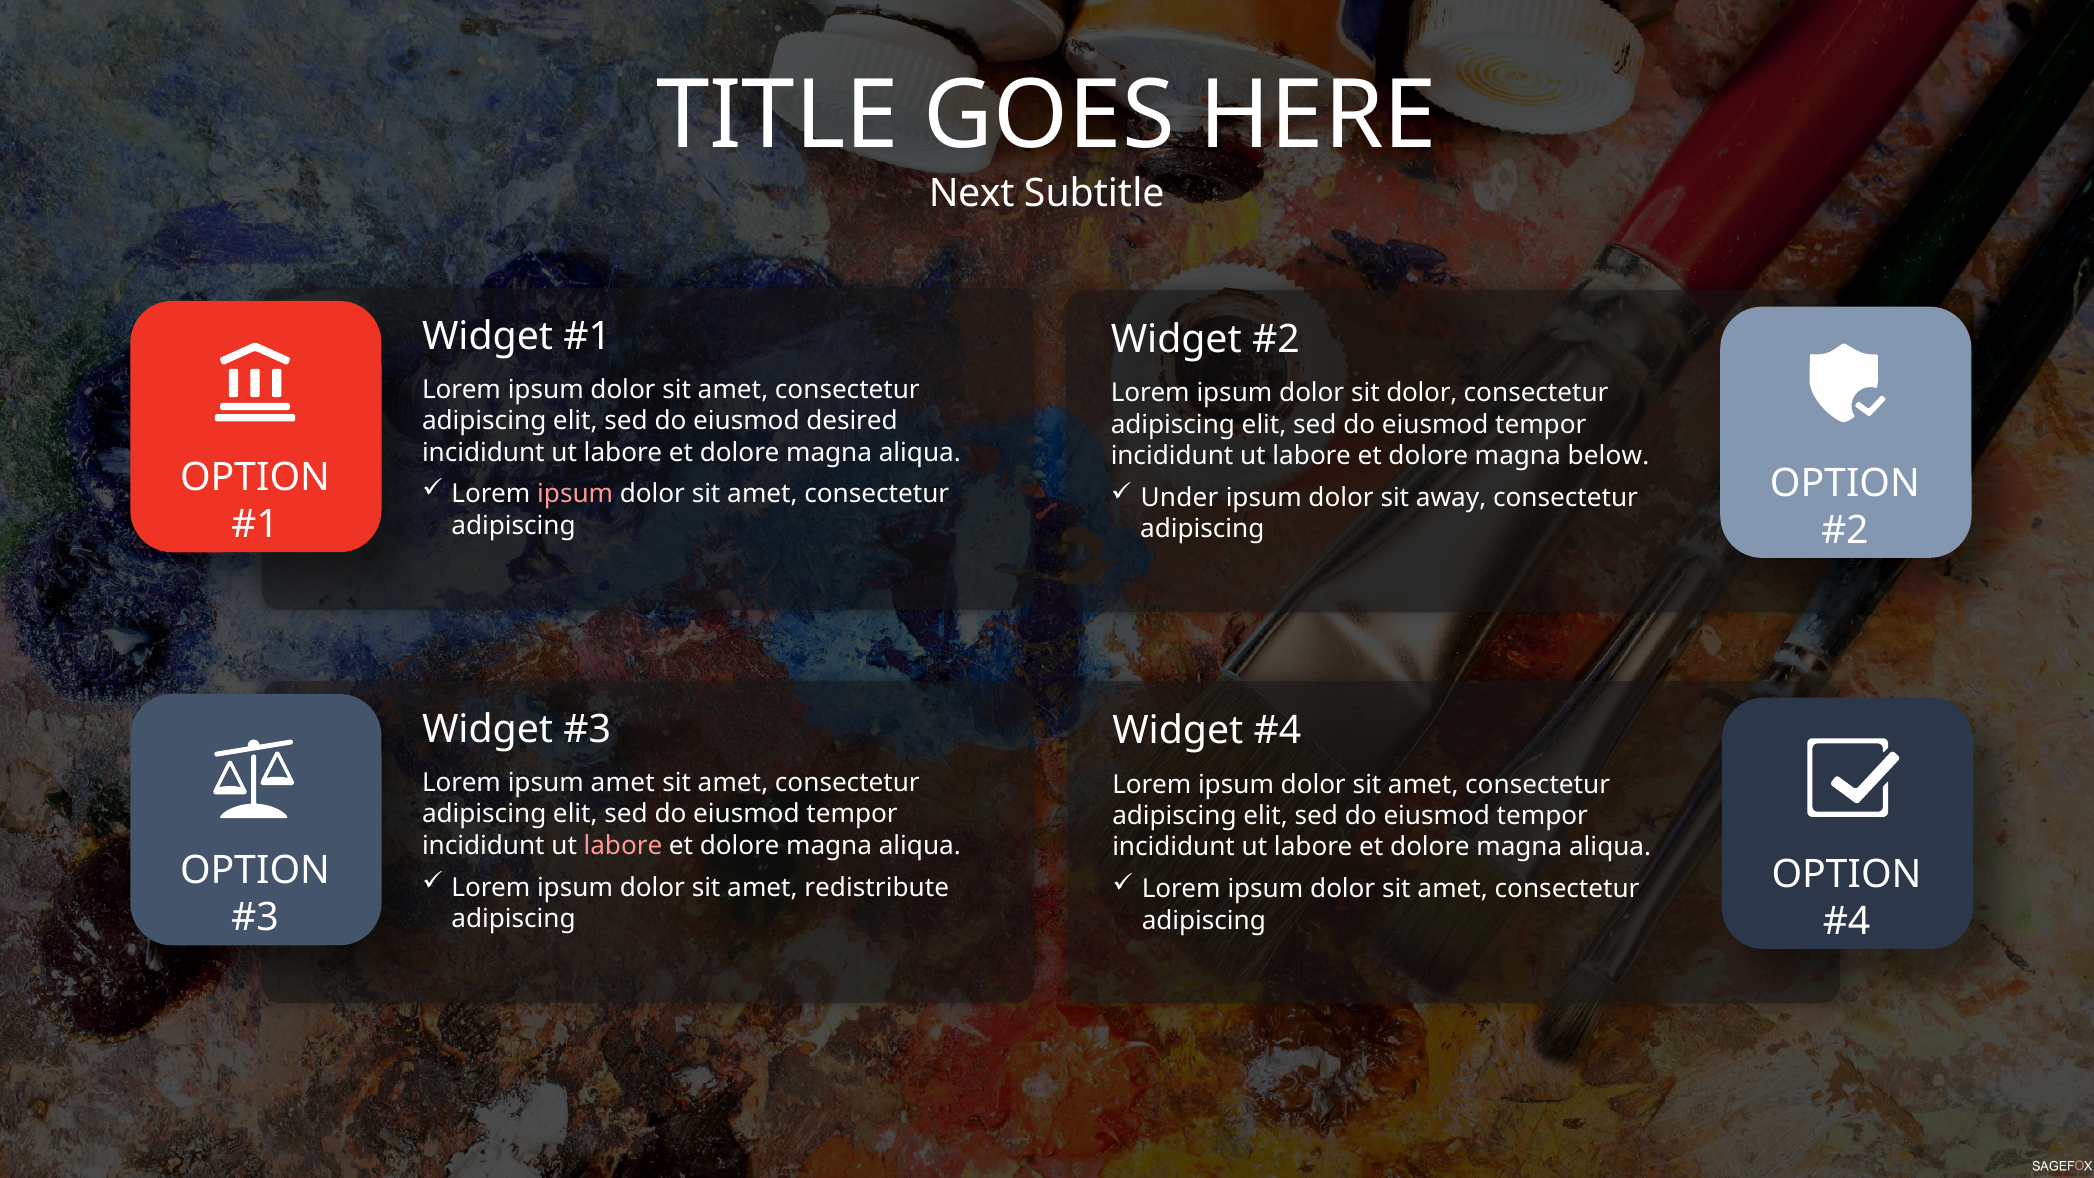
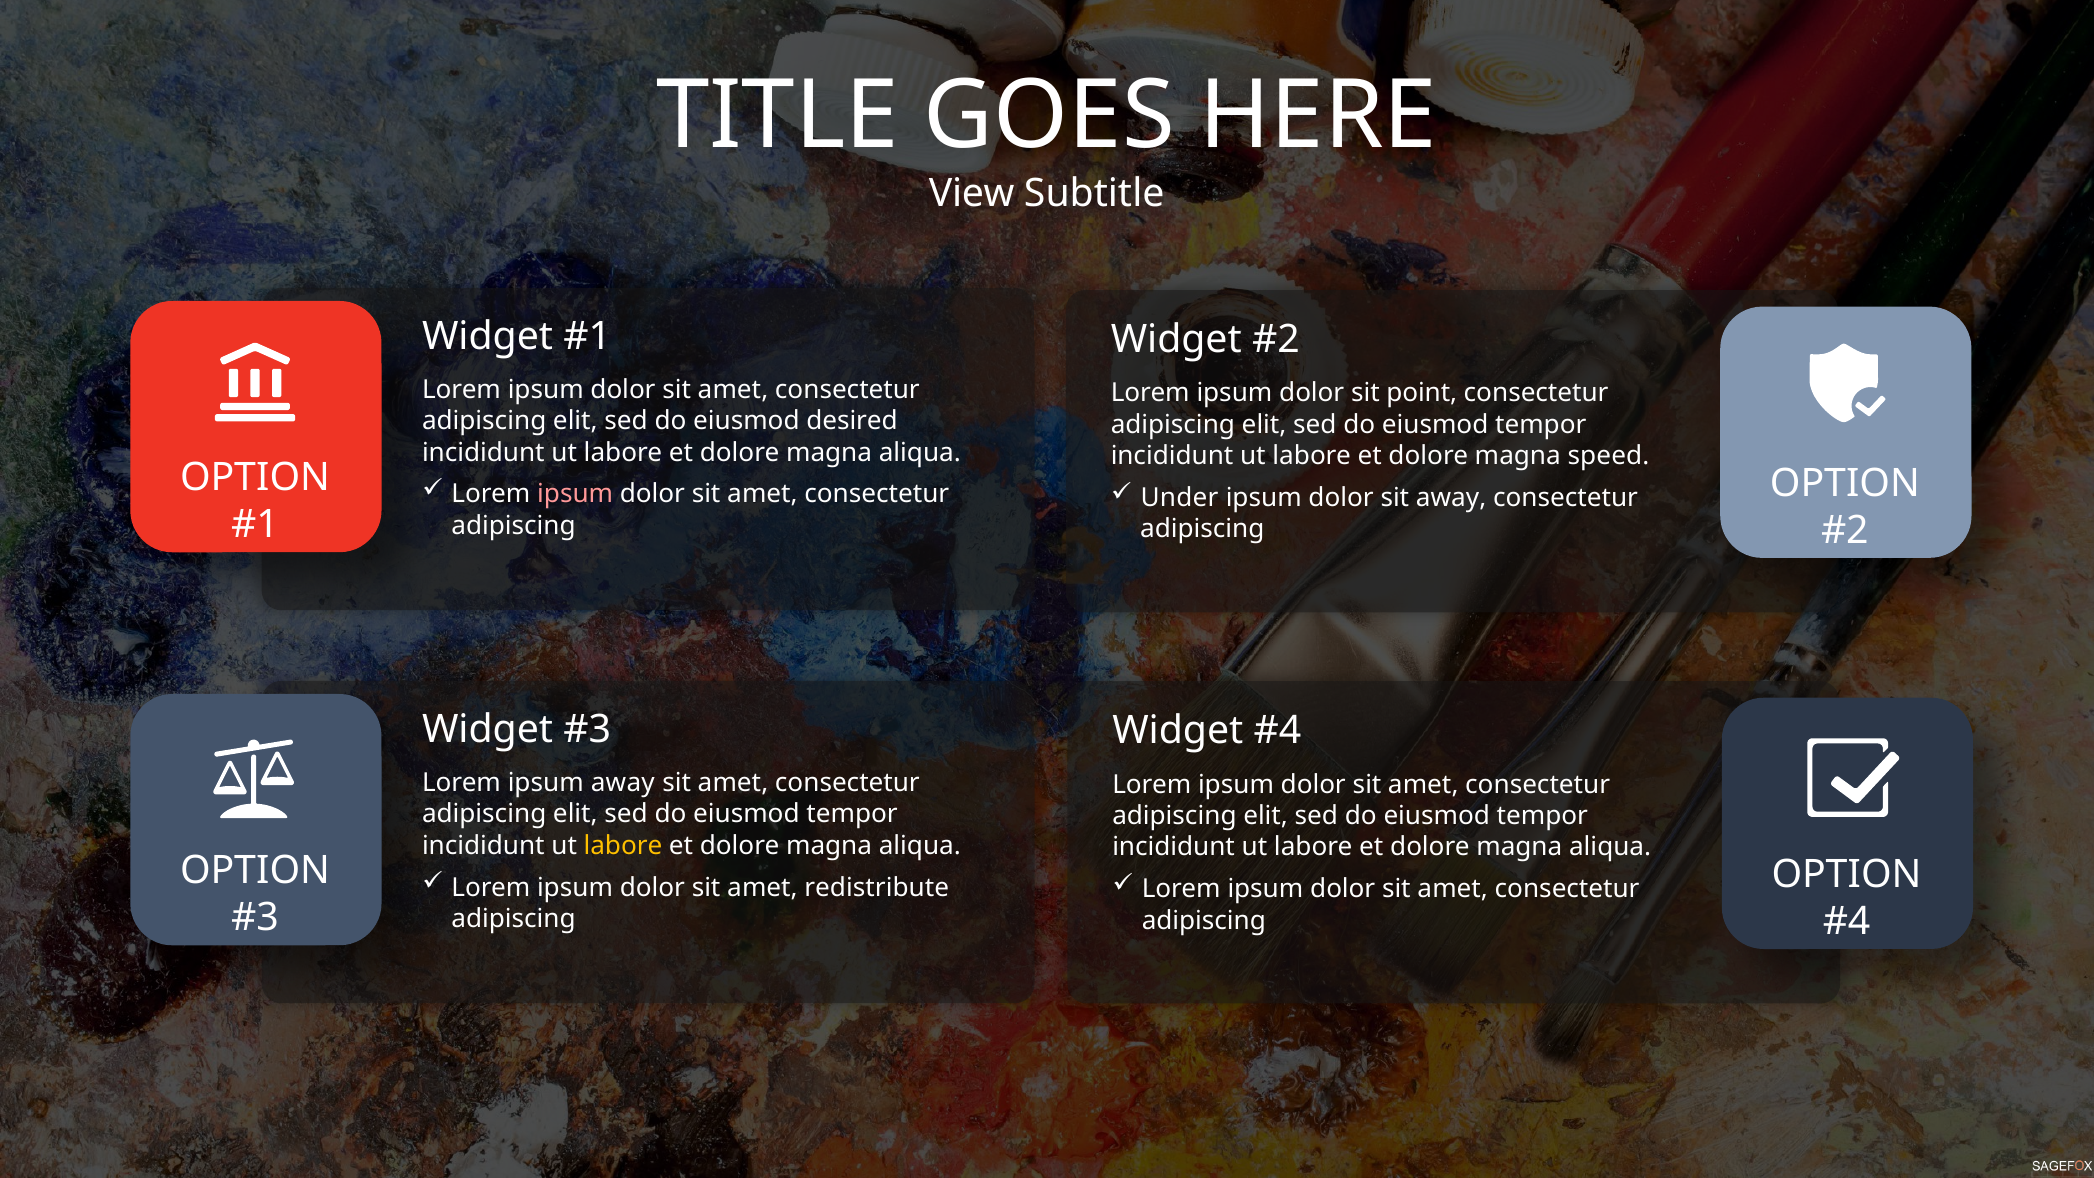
Next: Next -> View
sit dolor: dolor -> point
below: below -> speed
ipsum amet: amet -> away
labore at (623, 845) colour: pink -> yellow
